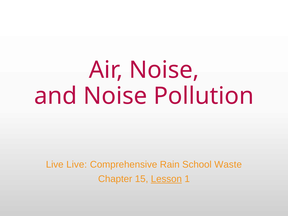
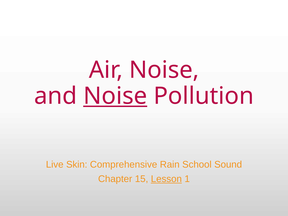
Noise at (115, 96) underline: none -> present
Live Live: Live -> Skin
Waste: Waste -> Sound
